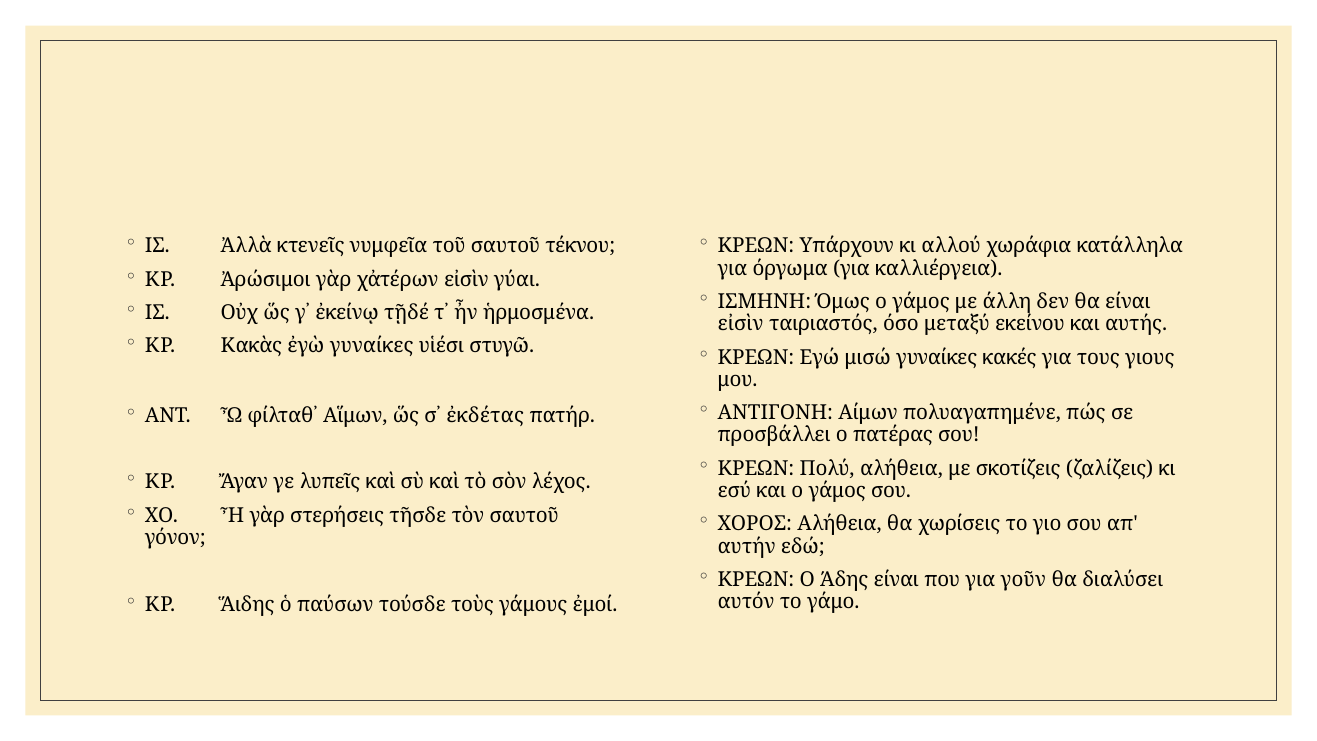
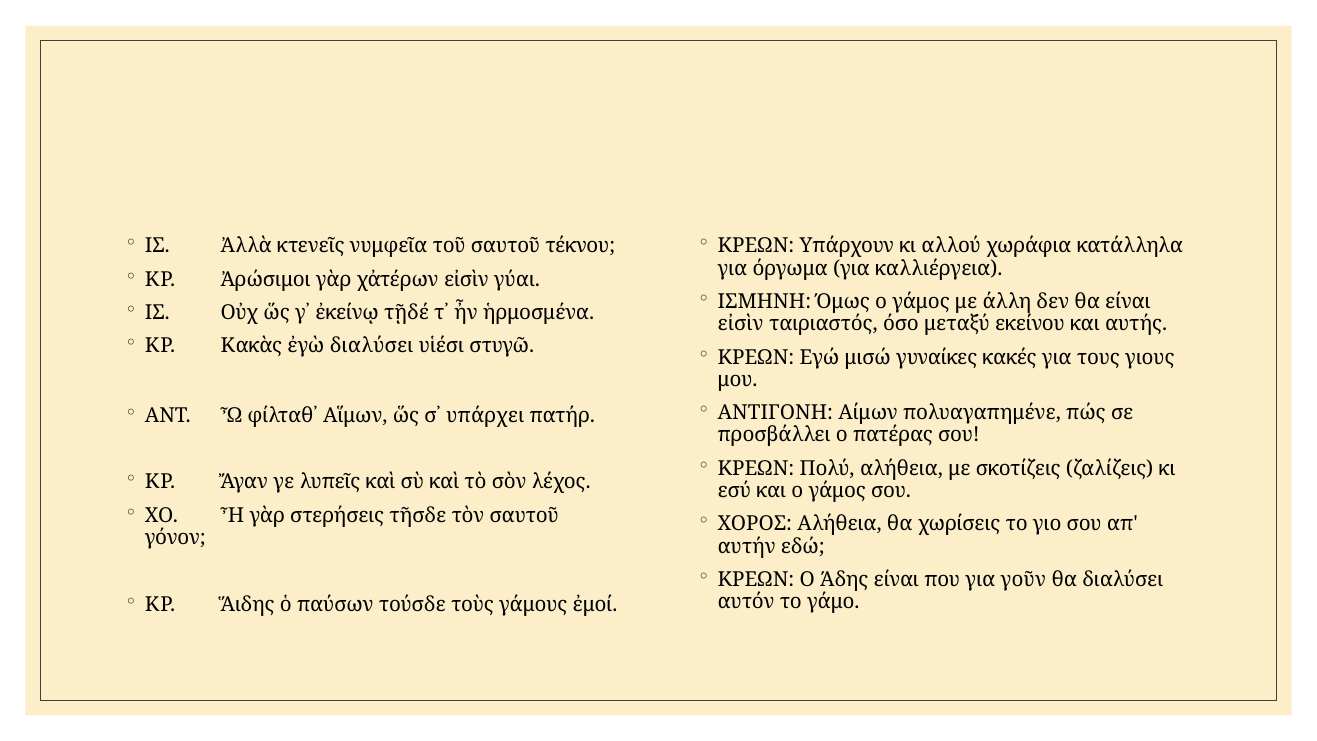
ἐγὼ γυναίκες: γυναίκες -> διαλύσει
ἐκδέτας: ἐκδέτας -> υπάρχει
